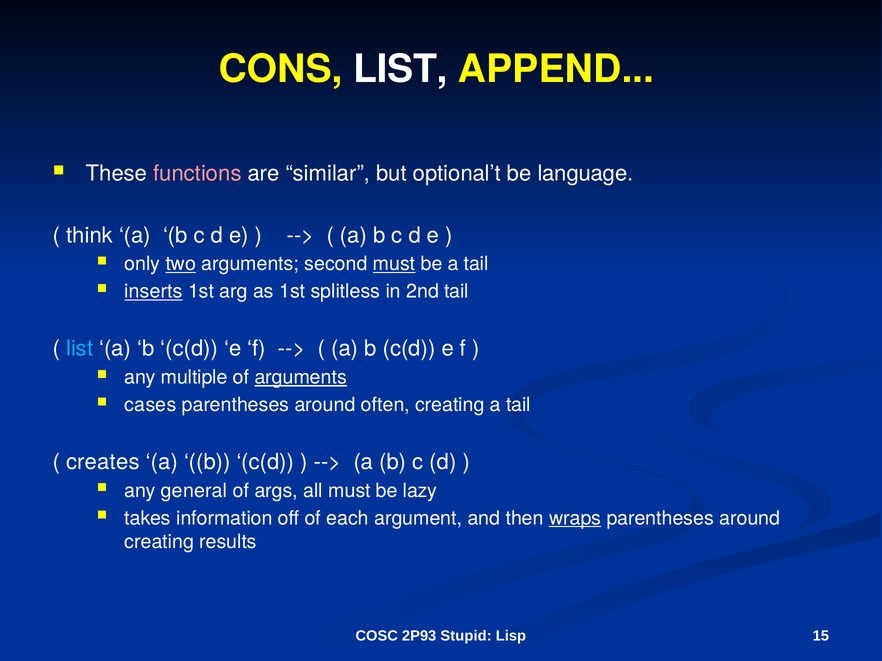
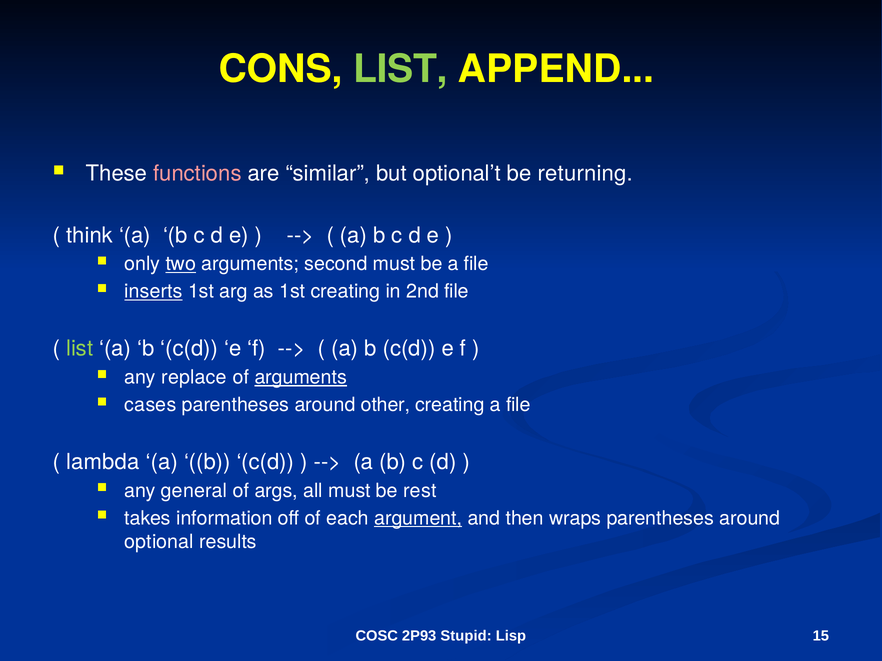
LIST at (401, 70) colour: white -> light green
language: language -> returning
must at (394, 264) underline: present -> none
be a tail: tail -> file
1st splitless: splitless -> creating
2nd tail: tail -> file
list at (80, 349) colour: light blue -> light green
multiple: multiple -> replace
often: often -> other
creating a tail: tail -> file
creates: creates -> lambda
lazy: lazy -> rest
argument underline: none -> present
wraps underline: present -> none
creating at (159, 542): creating -> optional
